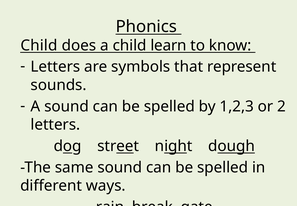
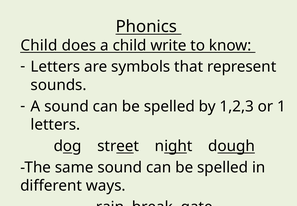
learn: learn -> write
2: 2 -> 1
